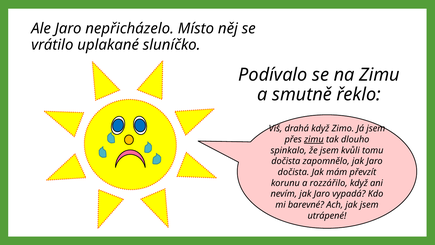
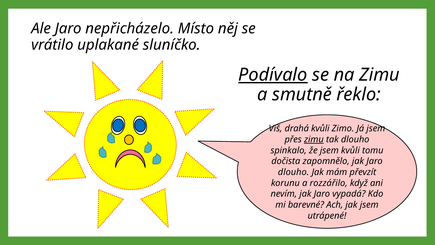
Podívalo underline: none -> present
drahá když: když -> kvůli
dočista at (294, 172): dočista -> dlouho
